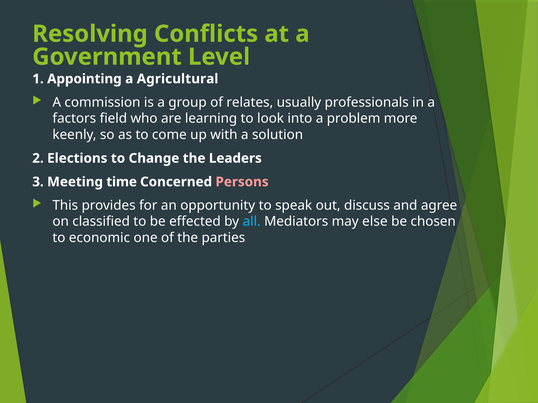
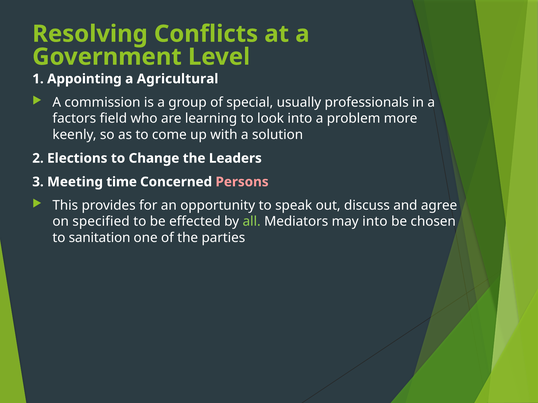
relates: relates -> special
classified: classified -> specified
all colour: light blue -> light green
may else: else -> into
economic: economic -> sanitation
